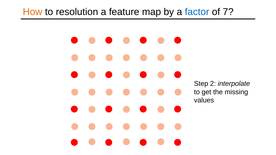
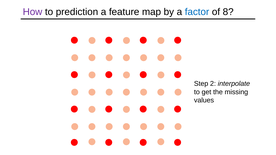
How colour: orange -> purple
resolution: resolution -> prediction
7: 7 -> 8
